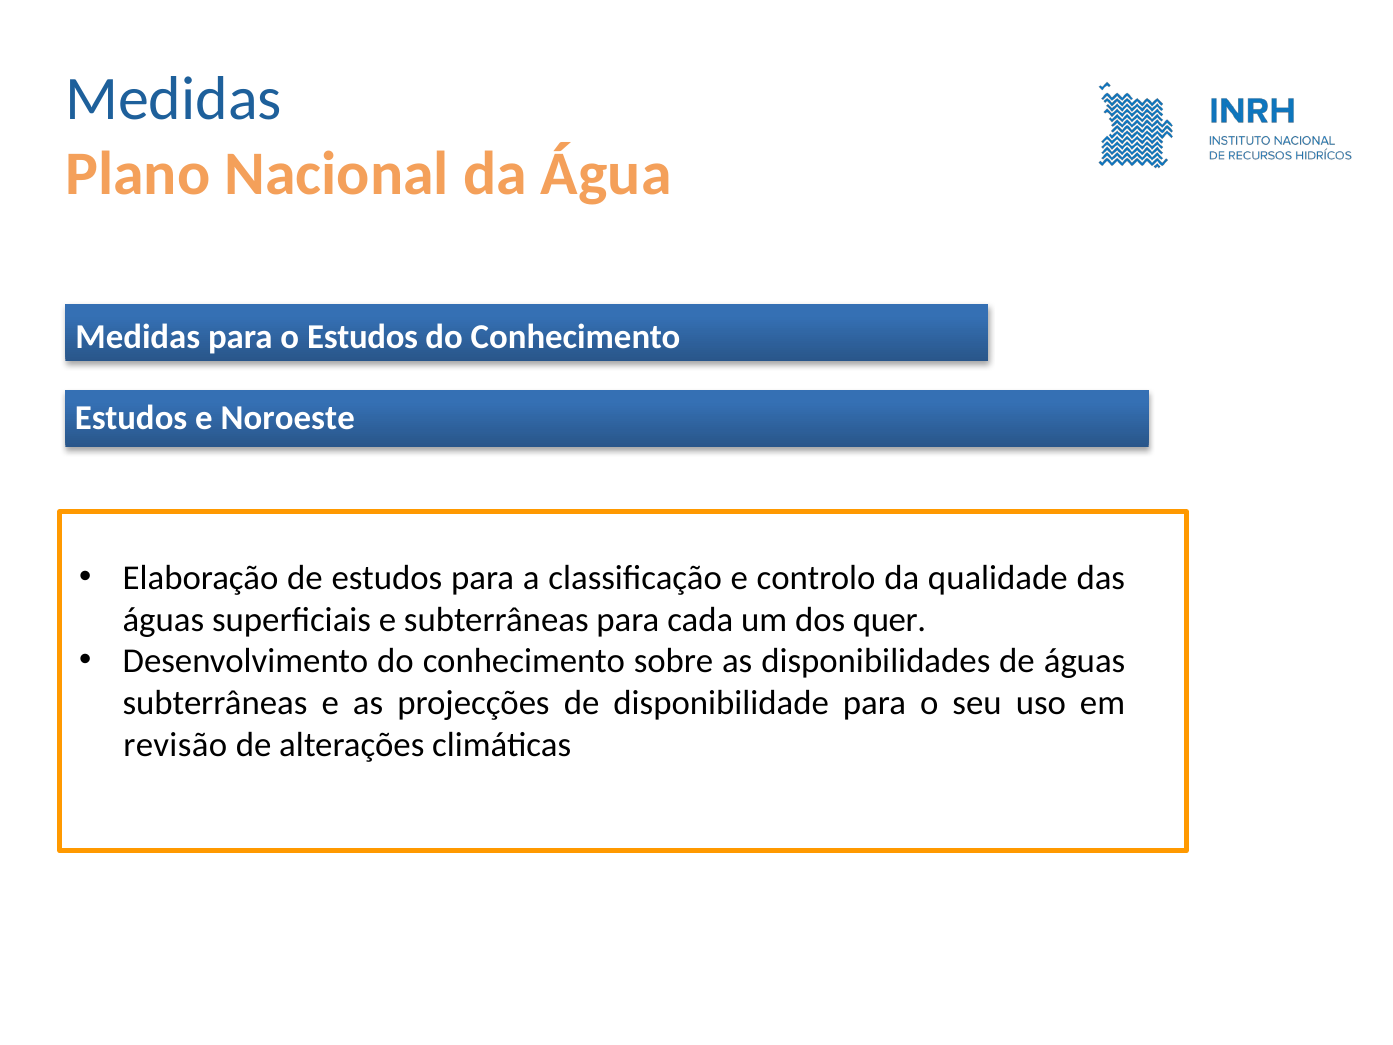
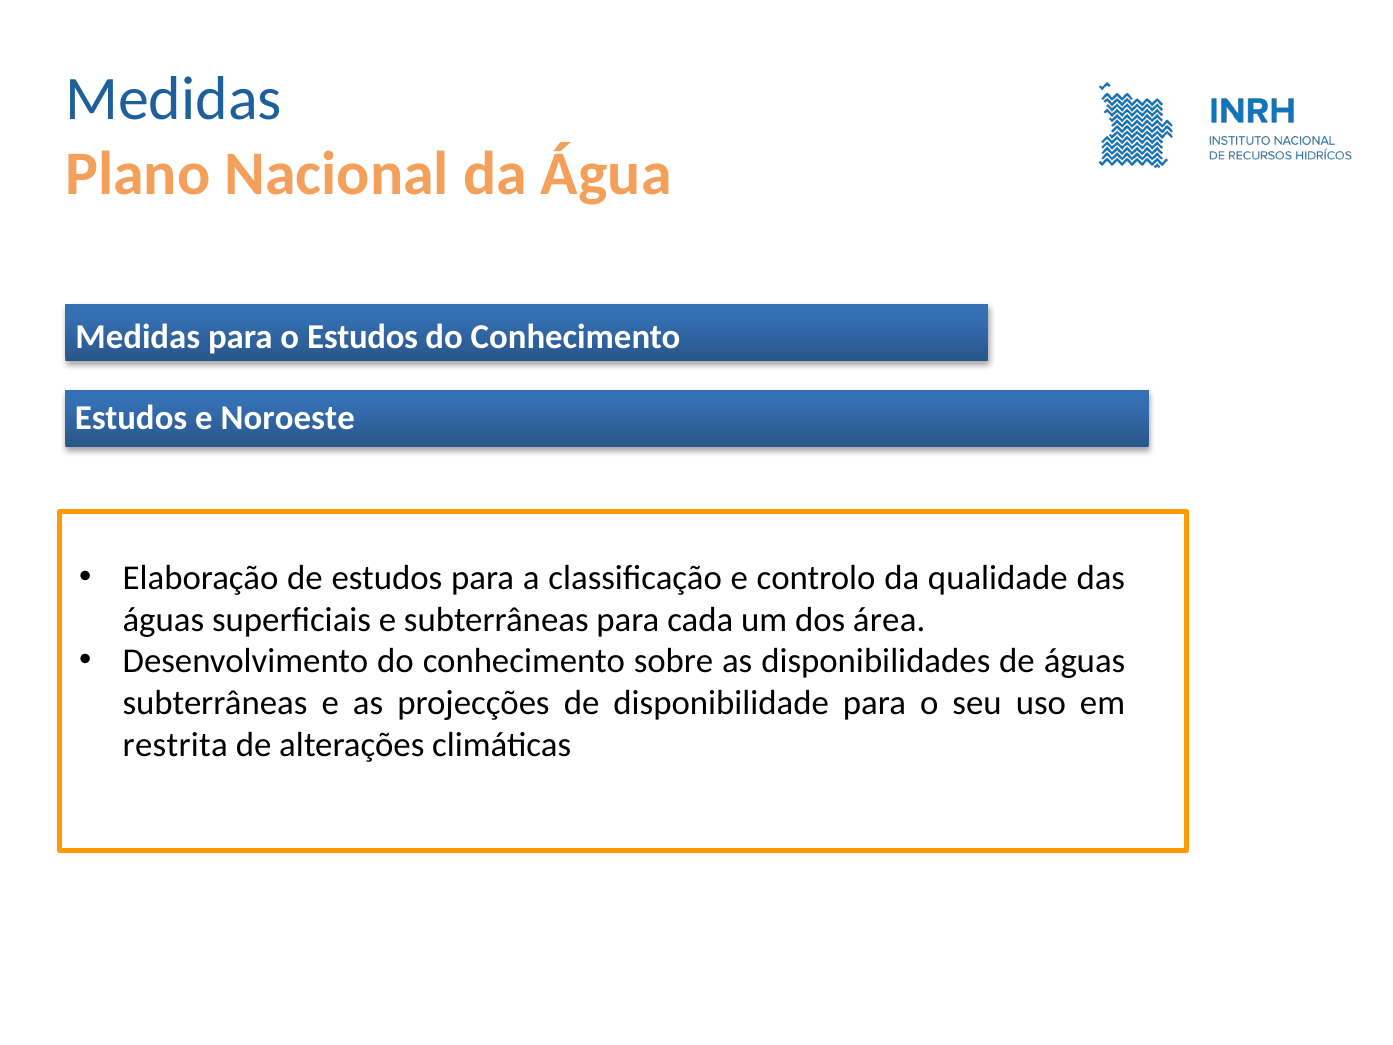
quer: quer -> área
revisão: revisão -> restrita
